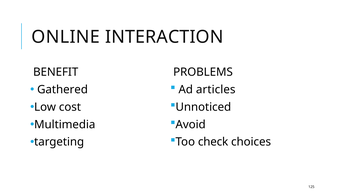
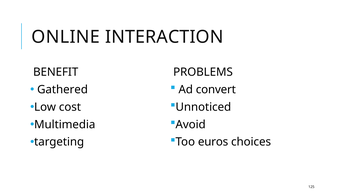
articles: articles -> convert
check: check -> euros
